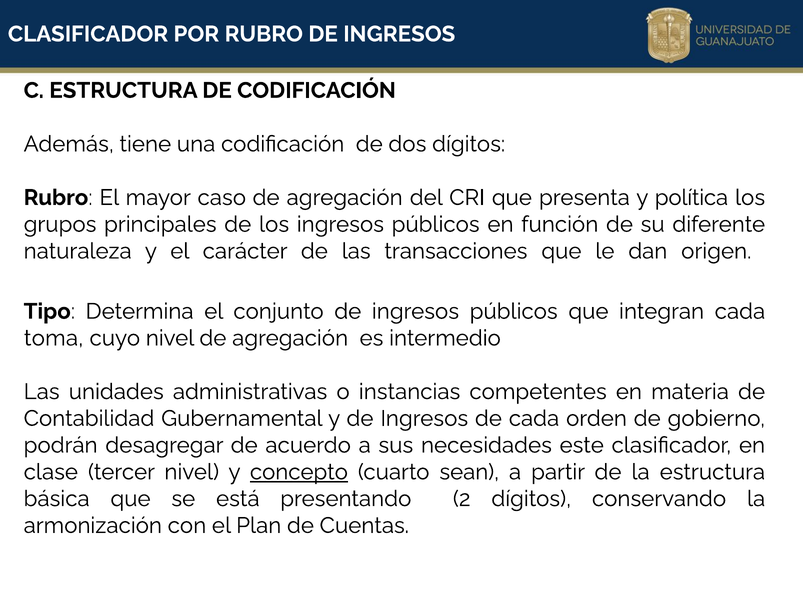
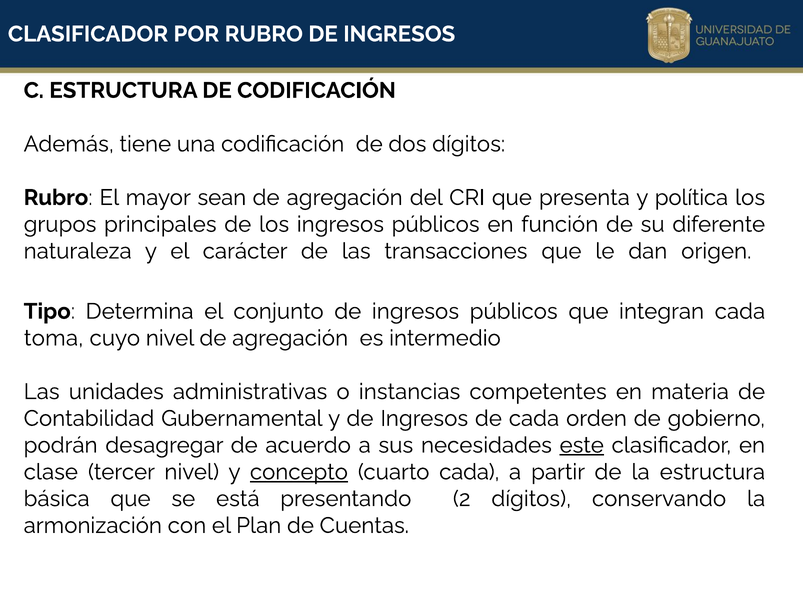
caso: caso -> sean
este underline: none -> present
cuarto sean: sean -> cada
